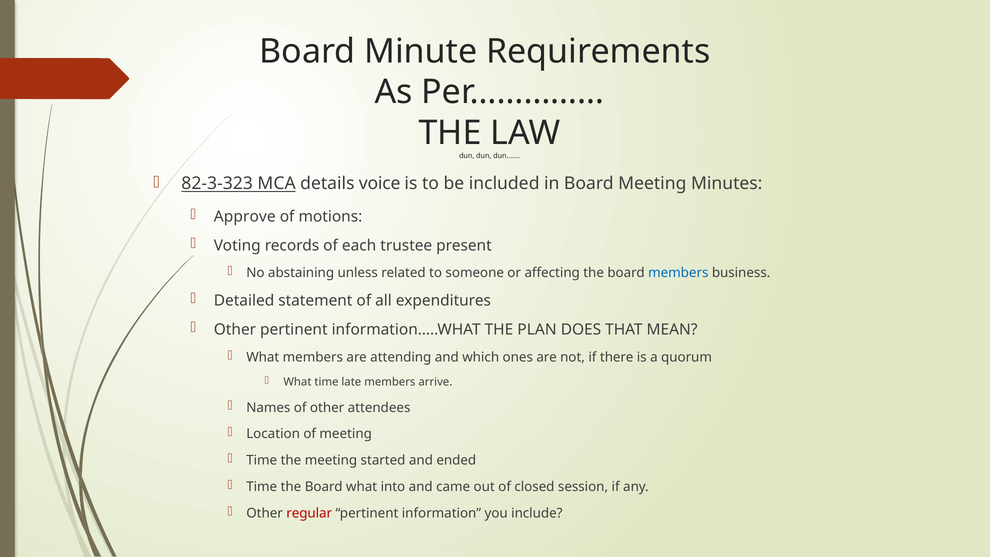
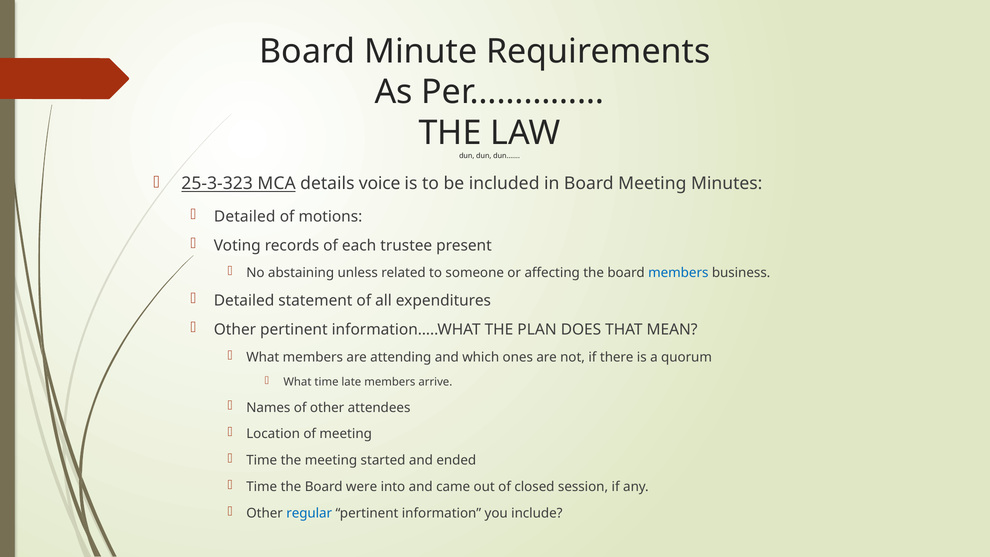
82-3-323: 82-3-323 -> 25-3-323
Approve at (245, 217): Approve -> Detailed
Board what: what -> were
regular colour: red -> blue
